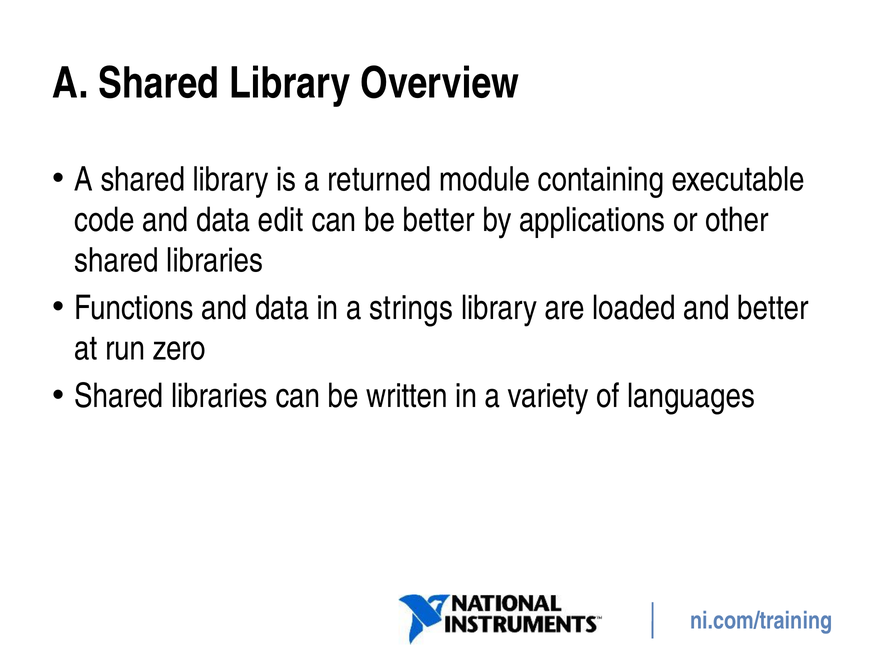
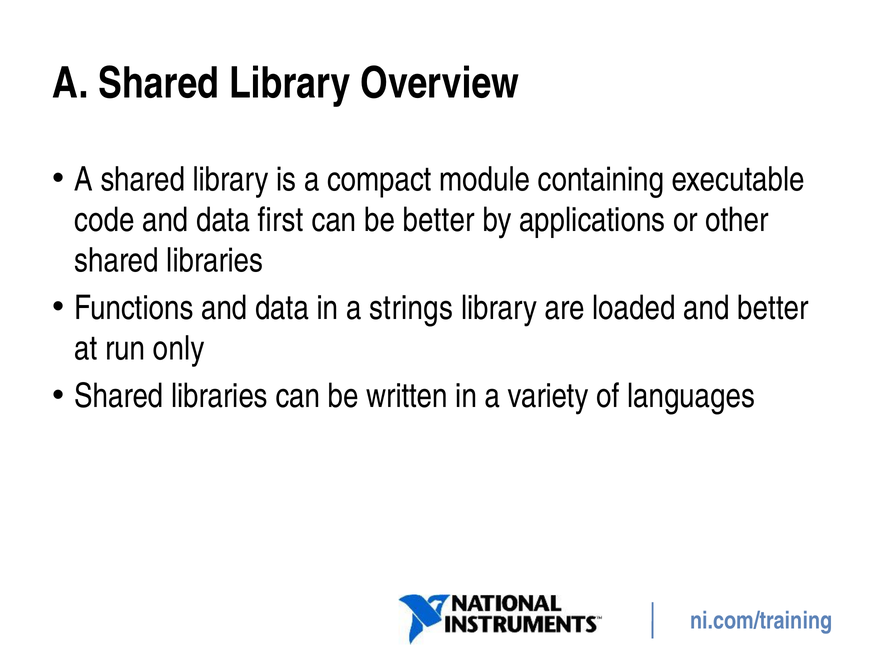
returned: returned -> compact
edit: edit -> first
zero: zero -> only
